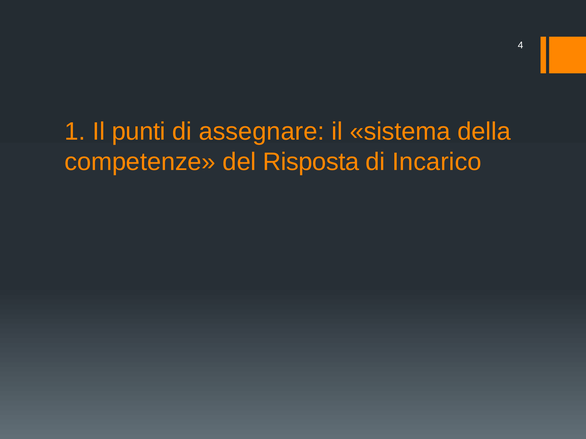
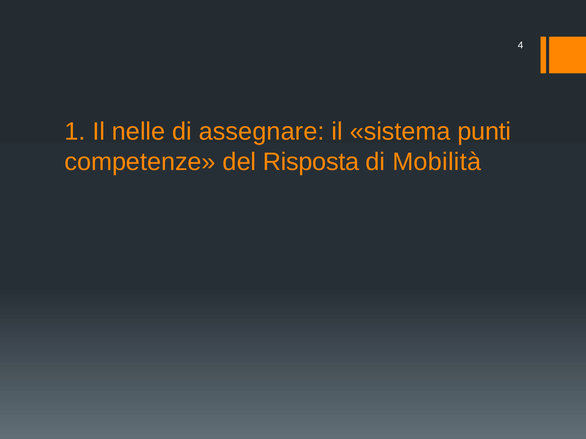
punti: punti -> nelle
della: della -> punti
Incarico: Incarico -> Mobilità
